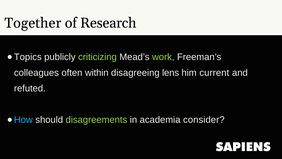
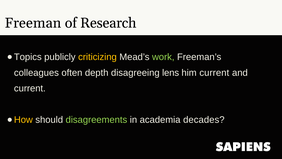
Together: Together -> Freeman
criticizing colour: light green -> yellow
within: within -> depth
refuted at (30, 88): refuted -> current
How colour: light blue -> yellow
consider: consider -> decades
